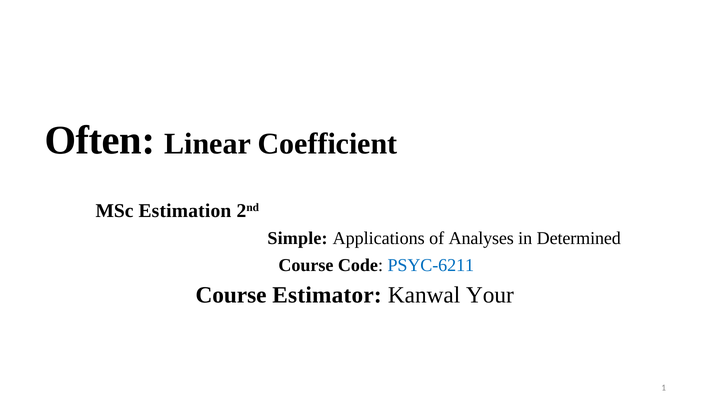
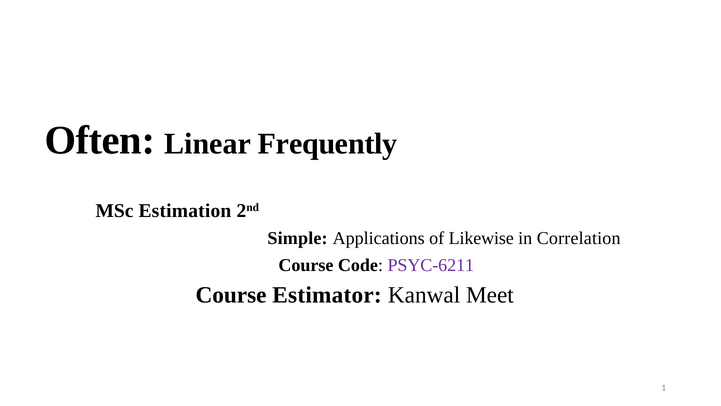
Coefficient: Coefficient -> Frequently
Analyses: Analyses -> Likewise
Determined: Determined -> Correlation
PSYC-6211 colour: blue -> purple
Your: Your -> Meet
